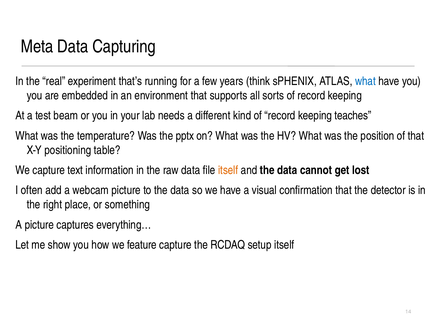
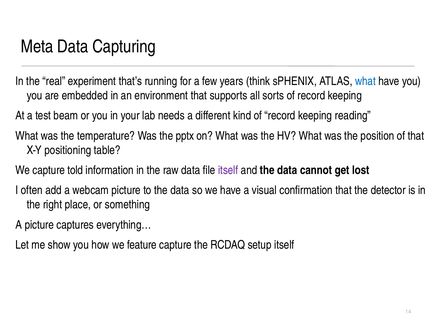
teaches: teaches -> reading
text: text -> told
itself at (228, 170) colour: orange -> purple
